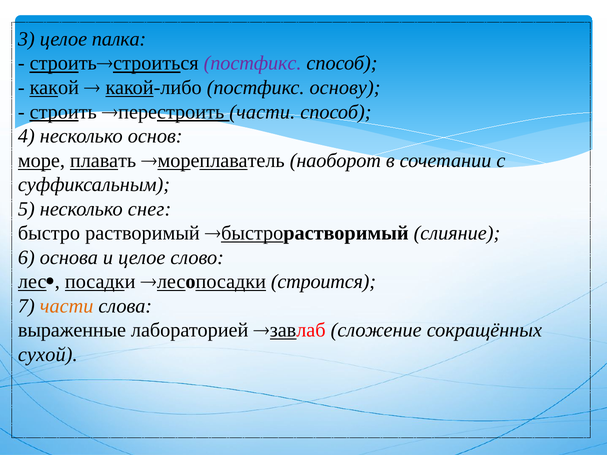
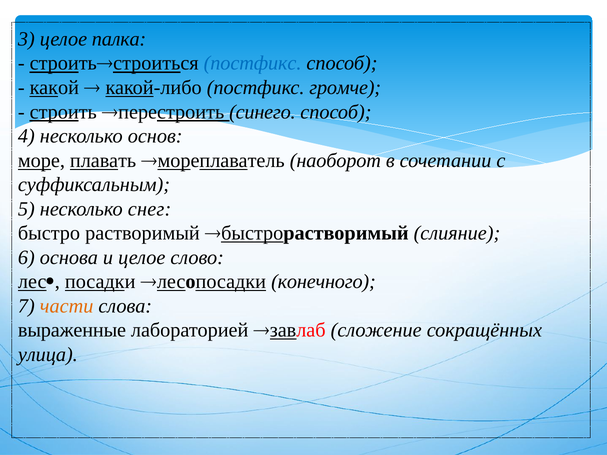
постфикс at (253, 63) colour: purple -> blue
основу: основу -> громче
части at (262, 112): части -> синего
строится: строится -> конечного
сухой: сухой -> улица
